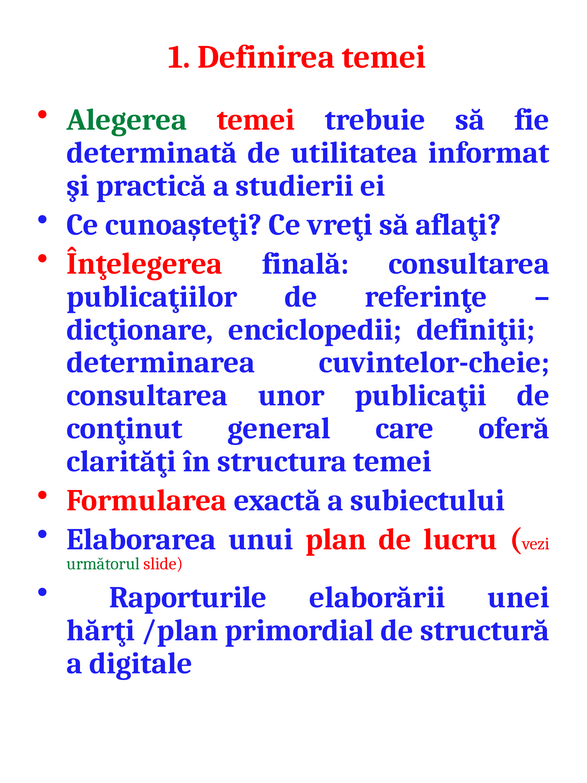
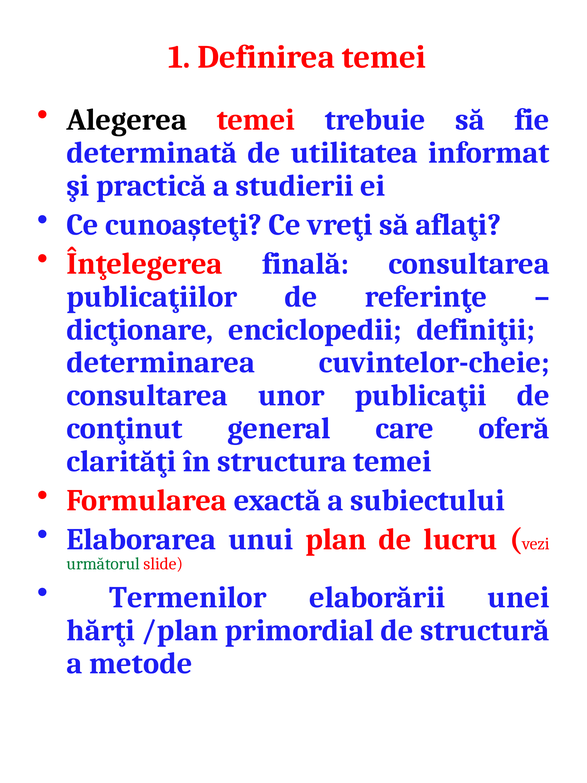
Alegerea colour: green -> black
Raporturile: Raporturile -> Termenilor
digitale: digitale -> metode
